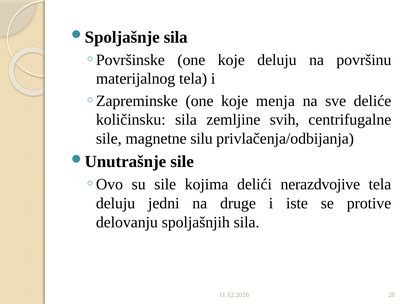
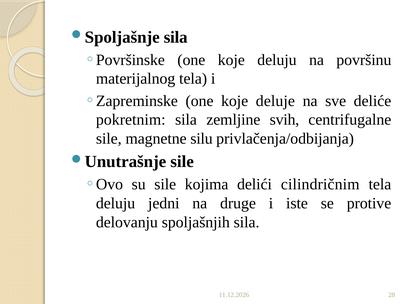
menja: menja -> deluje
količinsku: količinsku -> pokretnim
nerazdvojive: nerazdvojive -> cilindričnim
